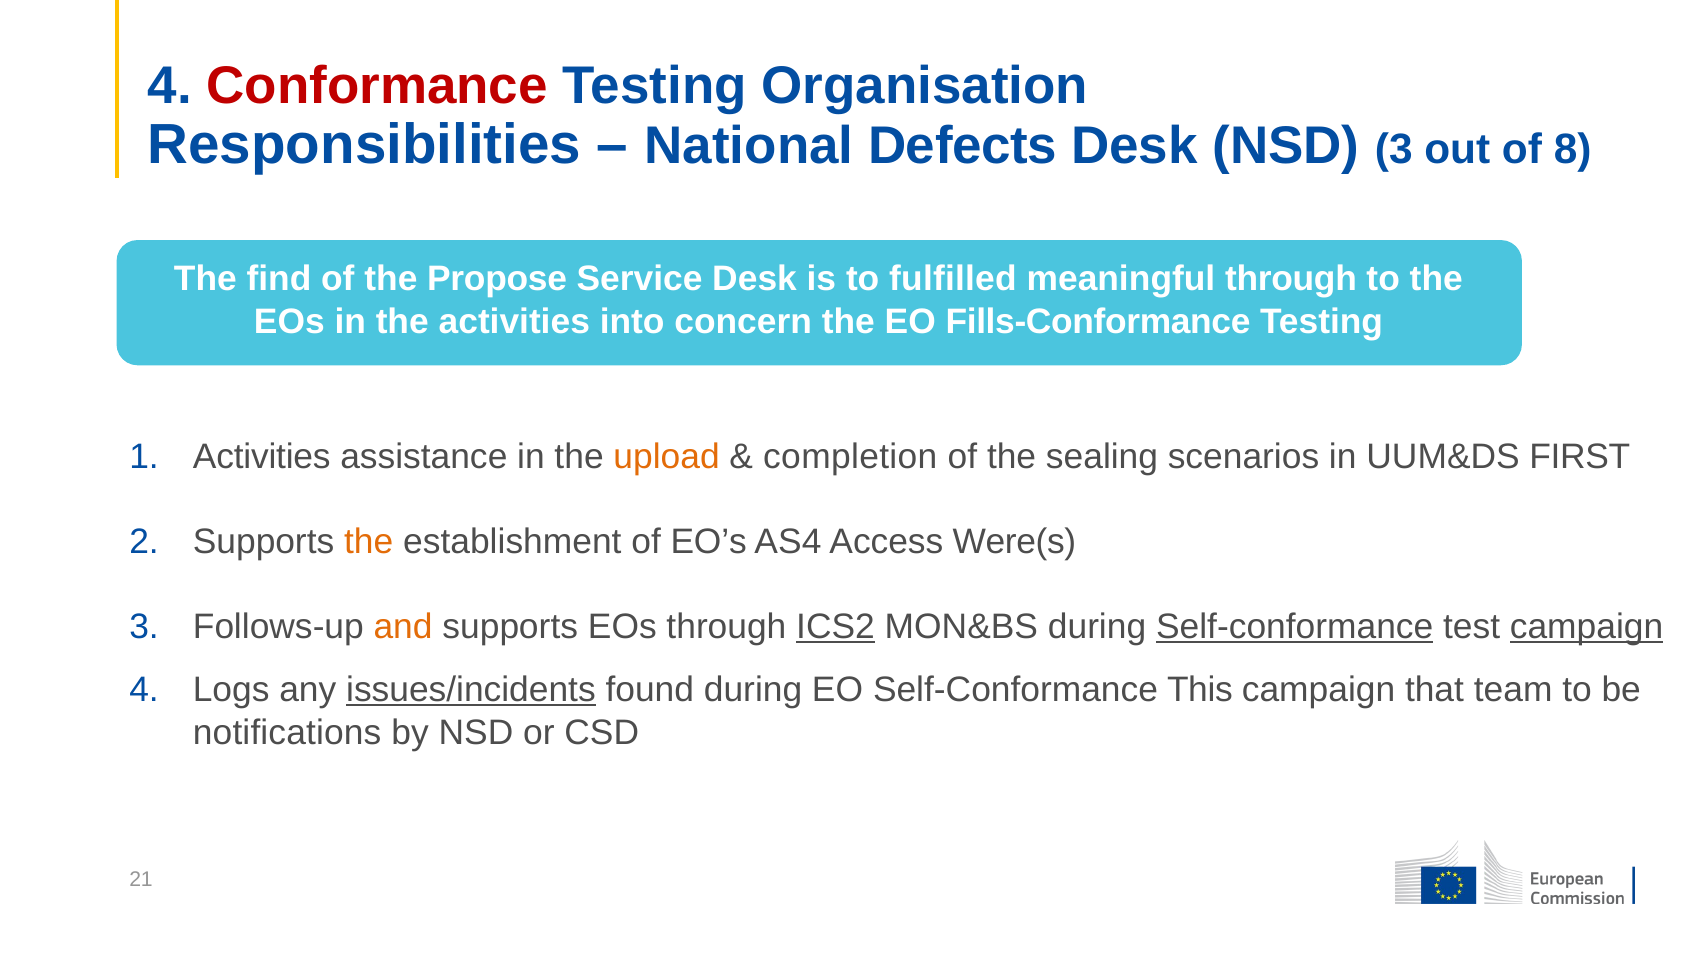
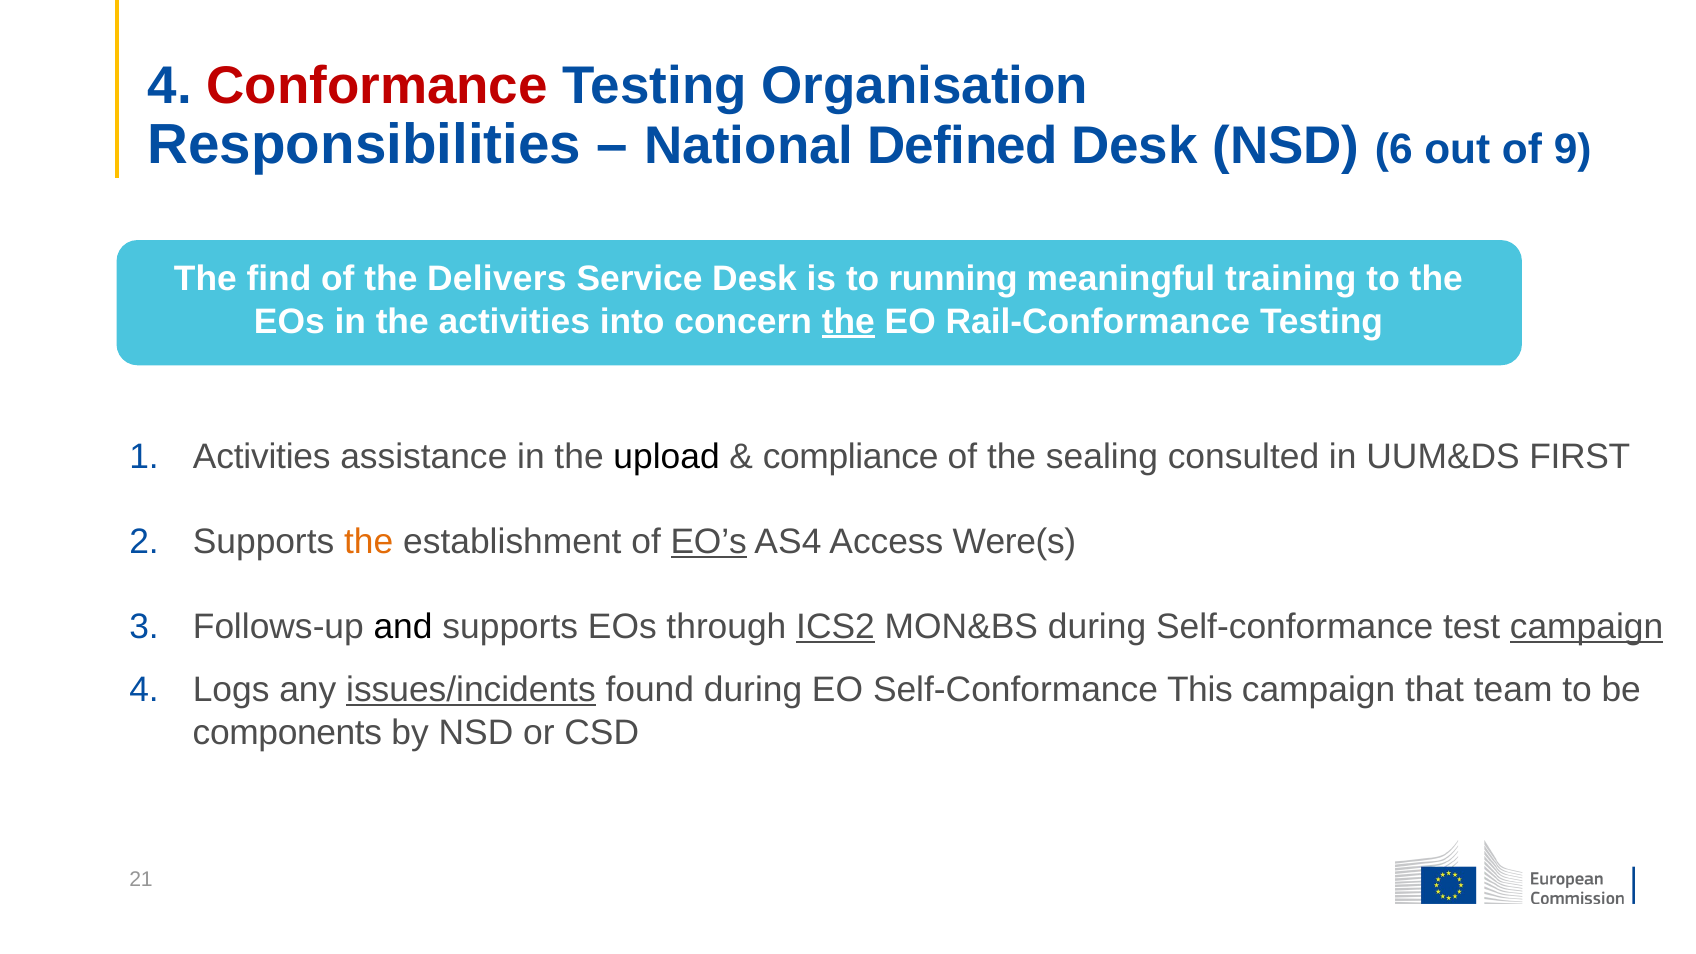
Defects: Defects -> Defined
NSD 3: 3 -> 6
8: 8 -> 9
Propose: Propose -> Delivers
fulfilled: fulfilled -> running
meaningful through: through -> training
the at (848, 321) underline: none -> present
Fills-Conformance: Fills-Conformance -> Rail-Conformance
upload colour: orange -> black
completion: completion -> compliance
scenarios: scenarios -> consulted
EO’s underline: none -> present
and colour: orange -> black
Self-conformance at (1295, 626) underline: present -> none
notifications: notifications -> components
